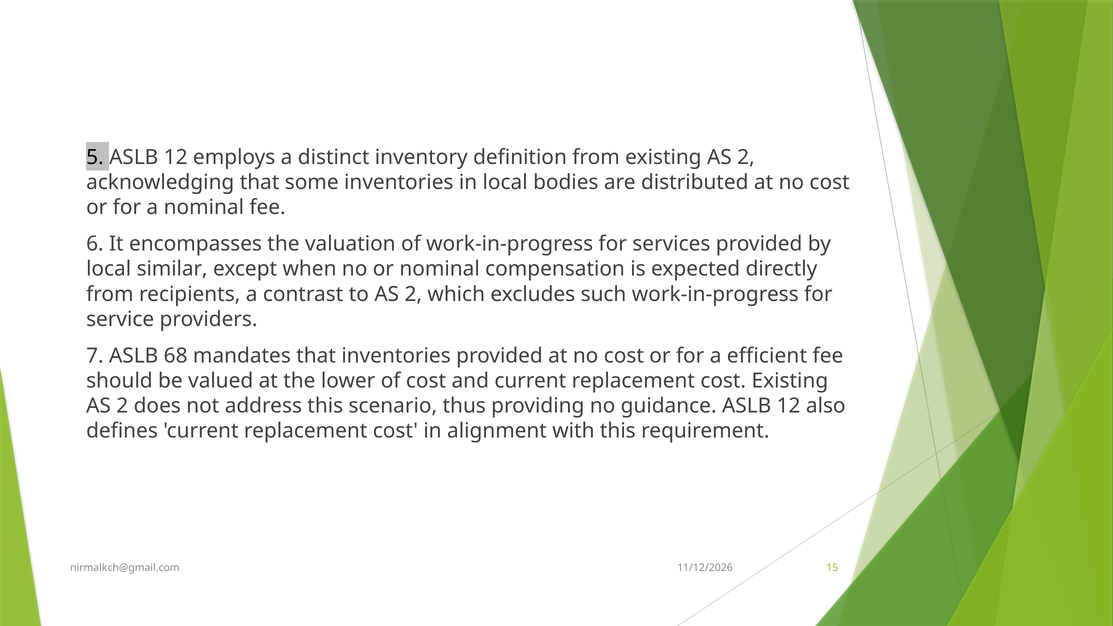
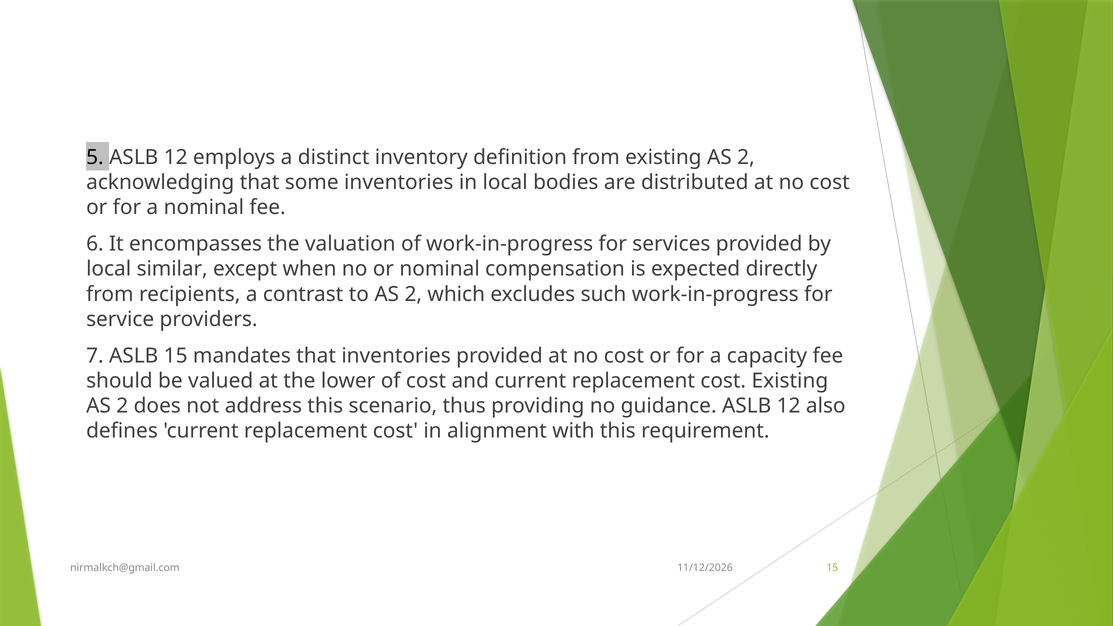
ASLB 68: 68 -> 15
efficient: efficient -> capacity
